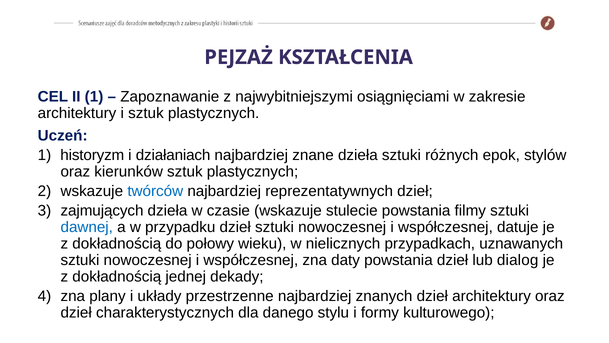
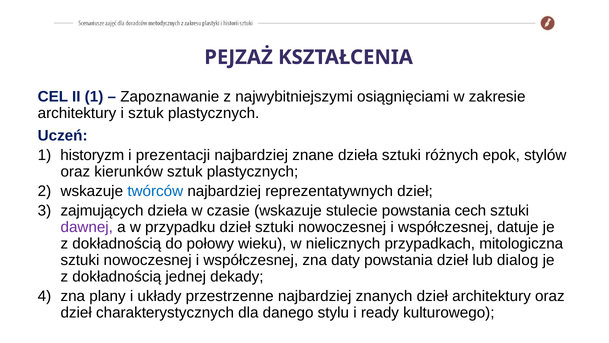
działaniach: działaniach -> prezentacji
filmy: filmy -> cech
dawnej colour: blue -> purple
uznawanych: uznawanych -> mitologiczna
formy: formy -> ready
